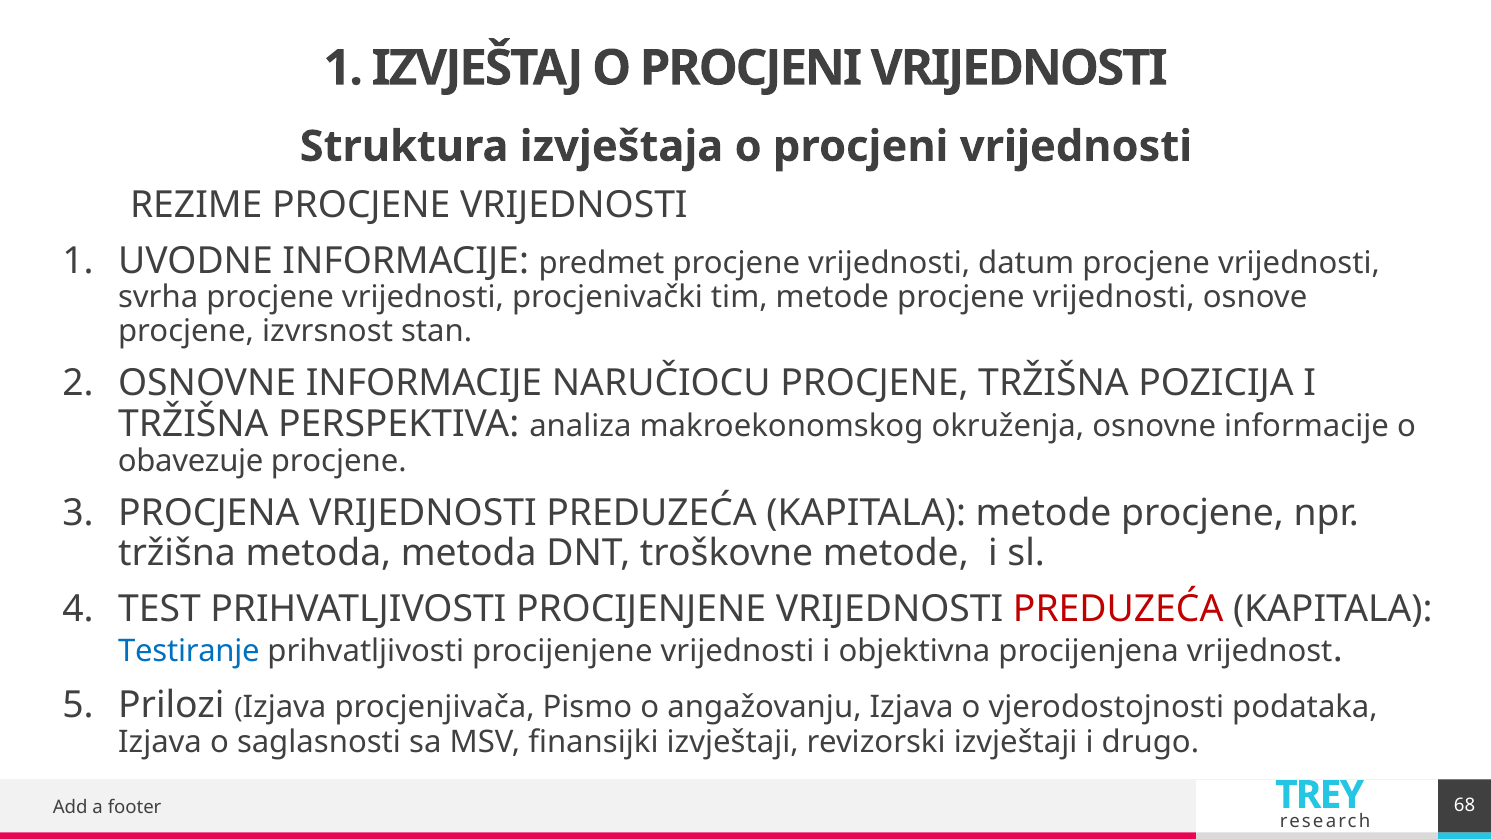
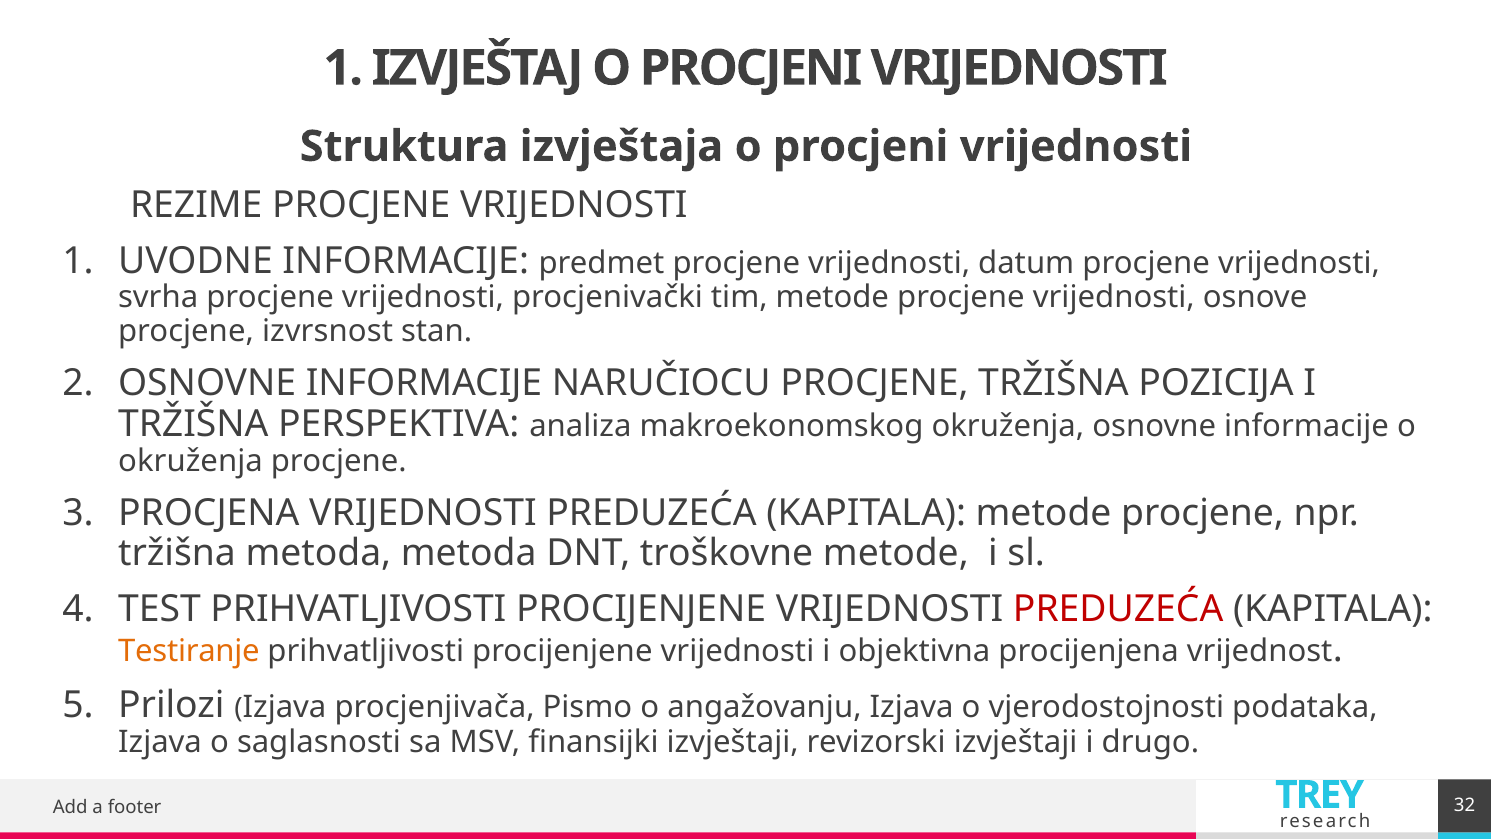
obavezuje at (191, 461): obavezuje -> okruženja
Testiranje colour: blue -> orange
68: 68 -> 32
